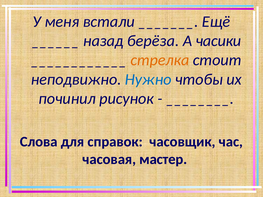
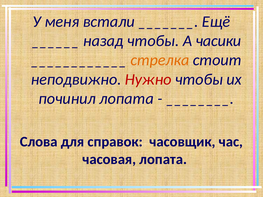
назад берёза: берёза -> чтобы
Нужно colour: blue -> red
починил рисунок: рисунок -> лопата
часовая мастер: мастер -> лопата
